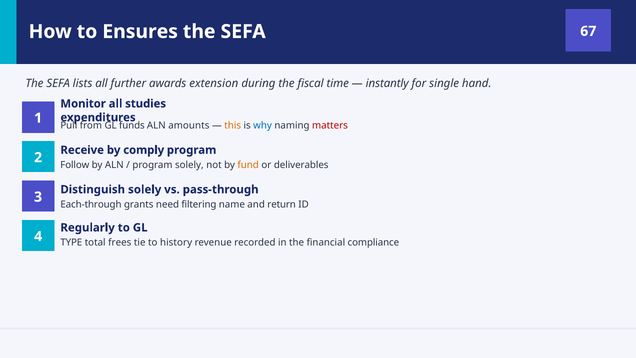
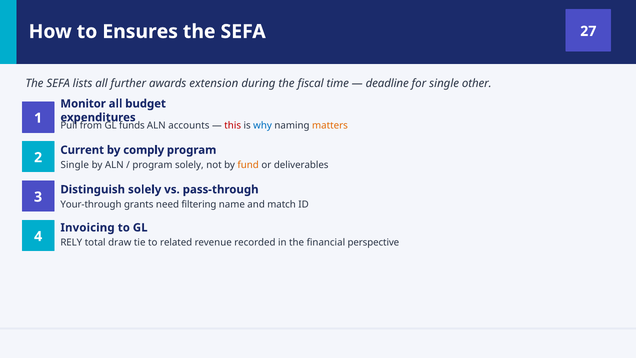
67: 67 -> 27
instantly: instantly -> deadline
hand: hand -> other
studies: studies -> budget
amounts: amounts -> accounts
this colour: orange -> red
matters colour: red -> orange
Receive: Receive -> Current
Follow at (75, 165): Follow -> Single
Each-through: Each-through -> Your-through
return: return -> match
Regularly: Regularly -> Invoicing
TYPE: TYPE -> RELY
frees: frees -> draw
history: history -> related
compliance: compliance -> perspective
